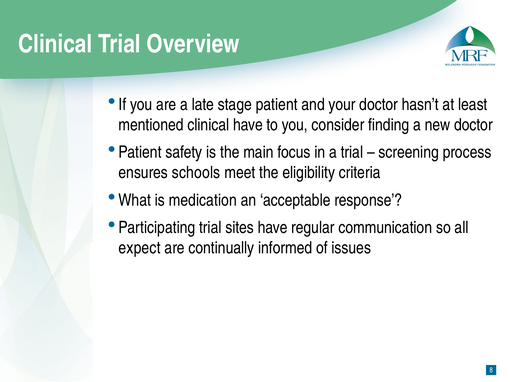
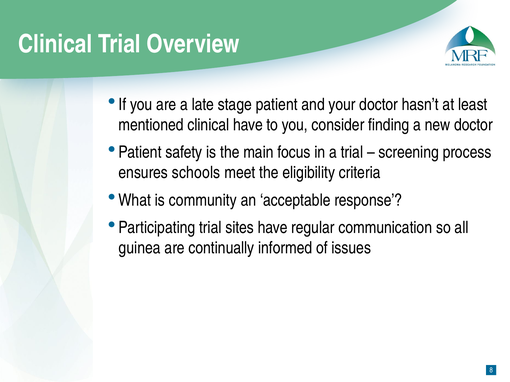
medication: medication -> community
expect: expect -> guinea
